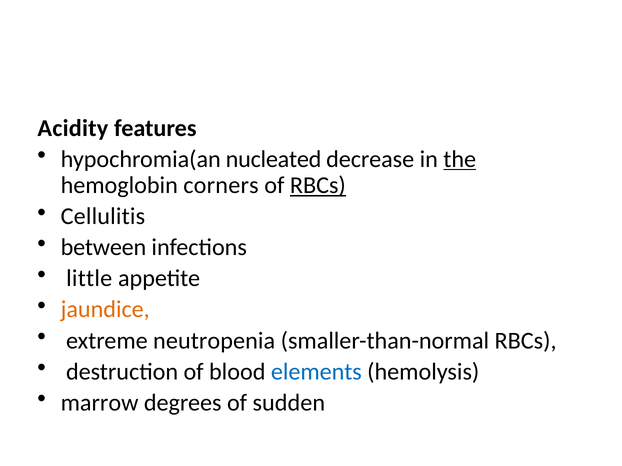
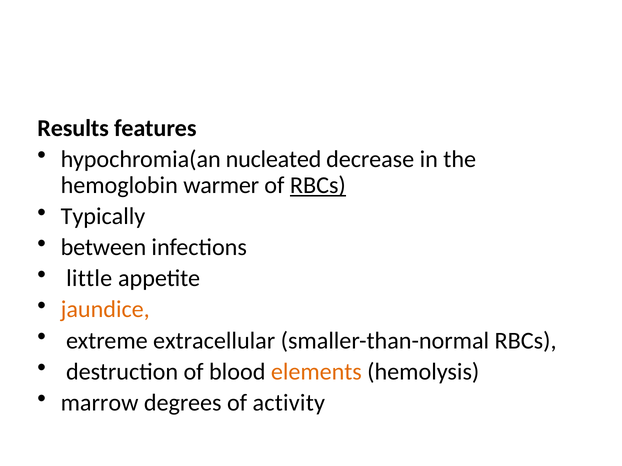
Acidity: Acidity -> Results
the underline: present -> none
corners: corners -> warmer
Cellulitis: Cellulitis -> Typically
neutropenia: neutropenia -> extracellular
elements colour: blue -> orange
sudden: sudden -> activity
